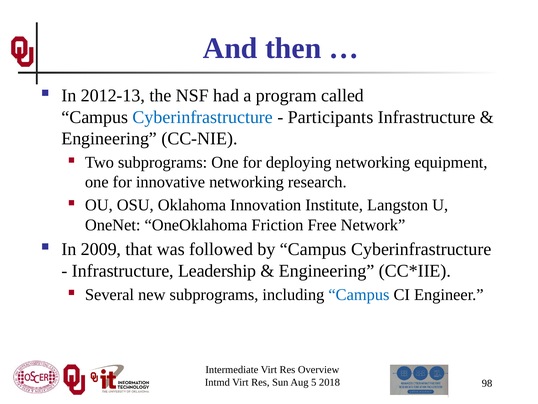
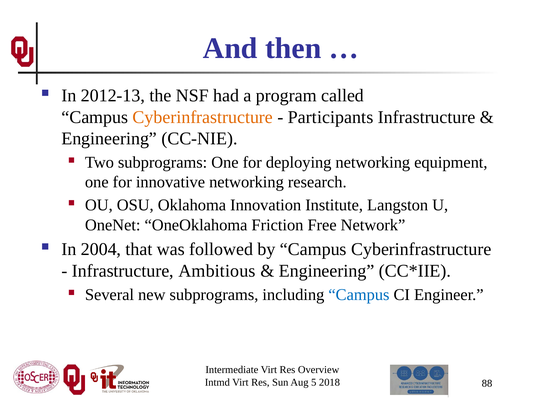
Cyberinfrastructure at (203, 117) colour: blue -> orange
2009: 2009 -> 2004
Leadership: Leadership -> Ambitious
98: 98 -> 88
